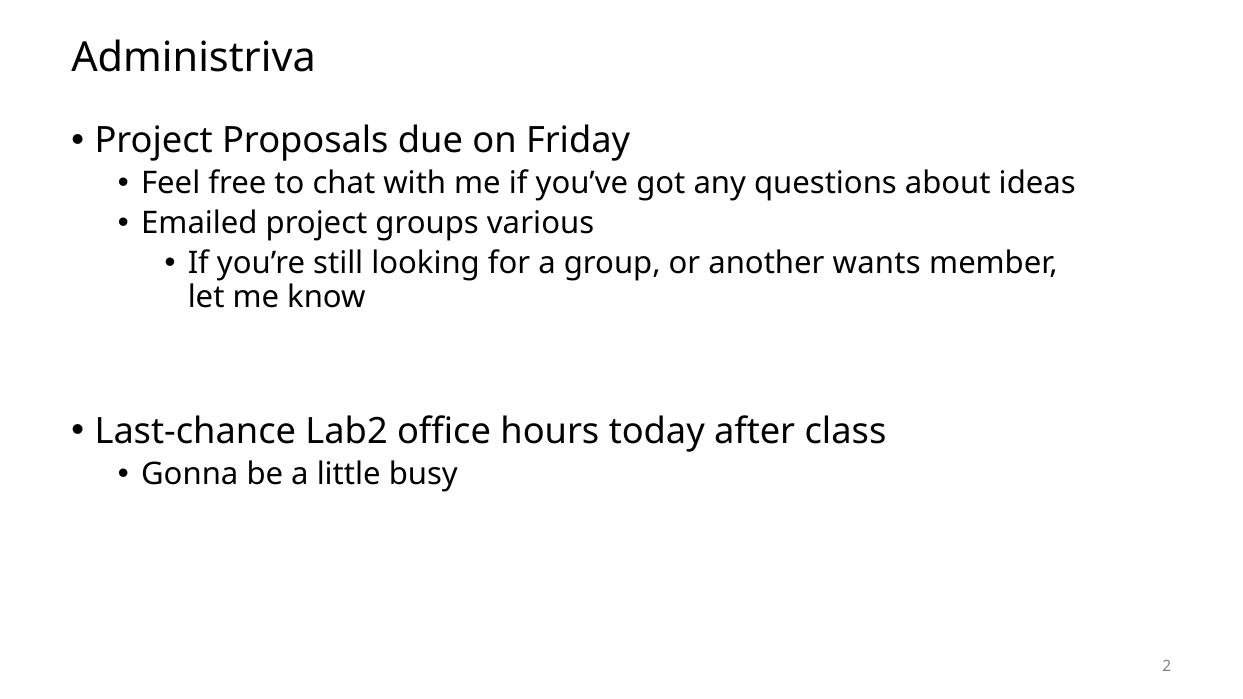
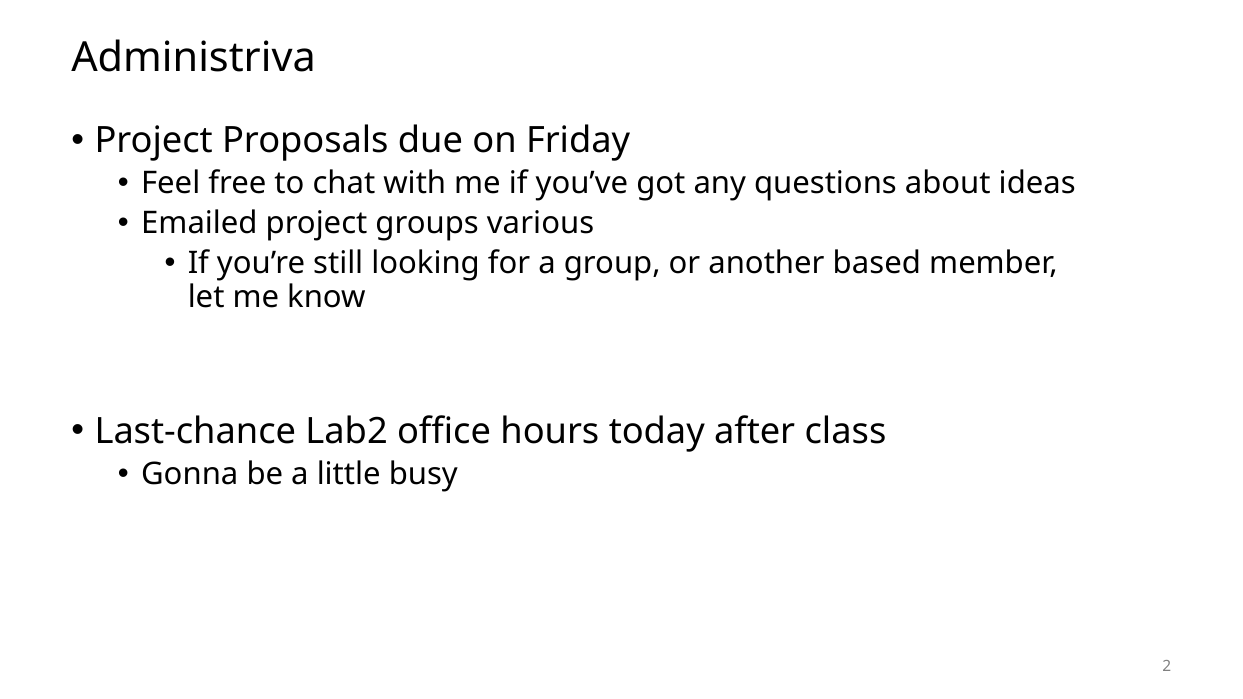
wants: wants -> based
